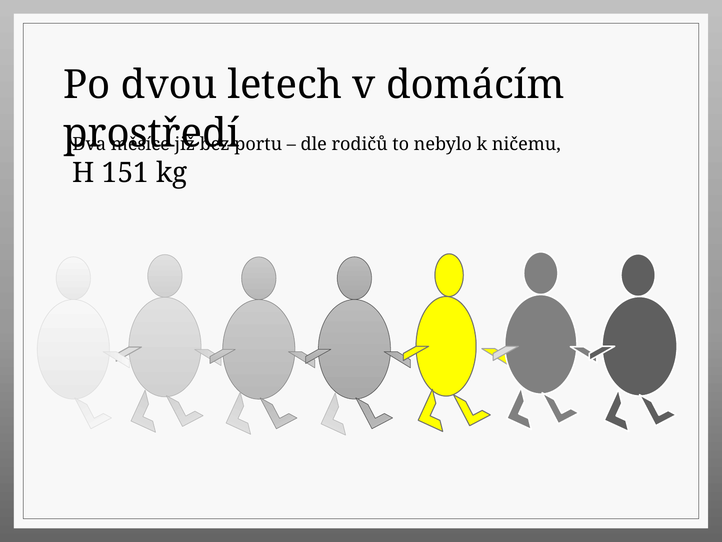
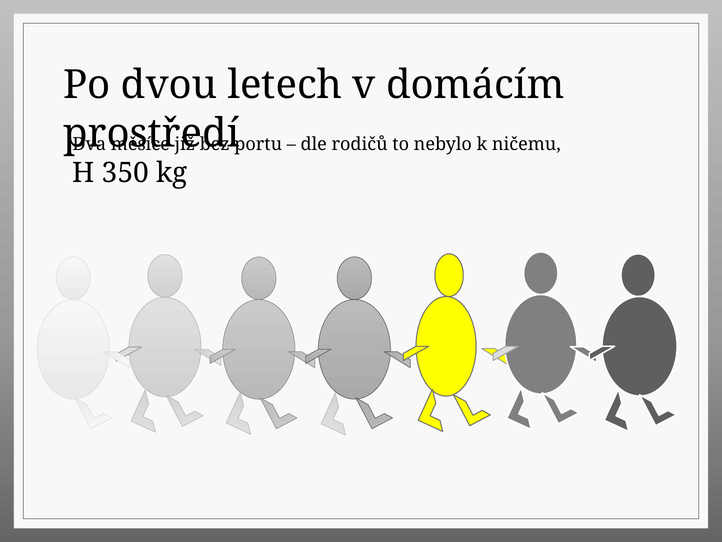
151: 151 -> 350
